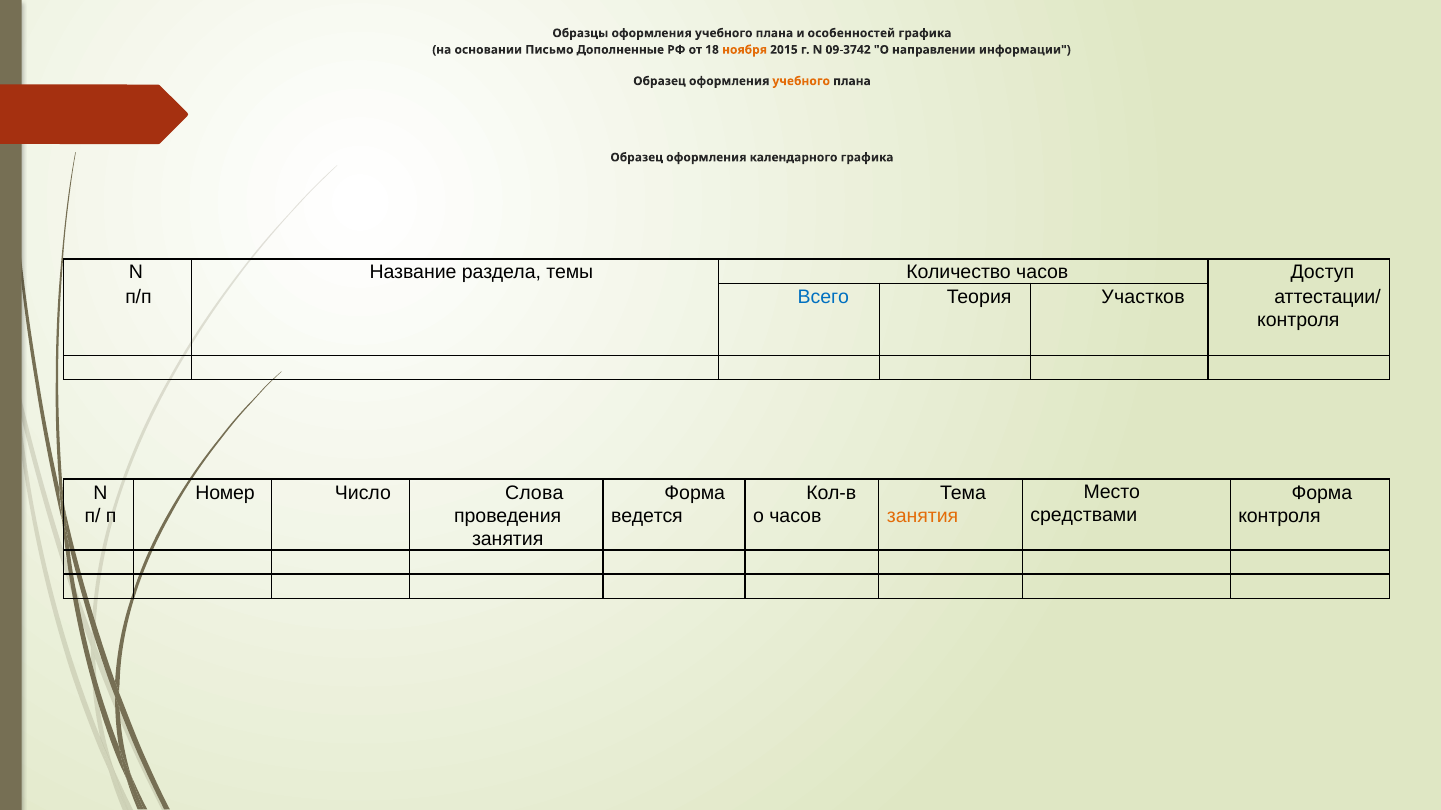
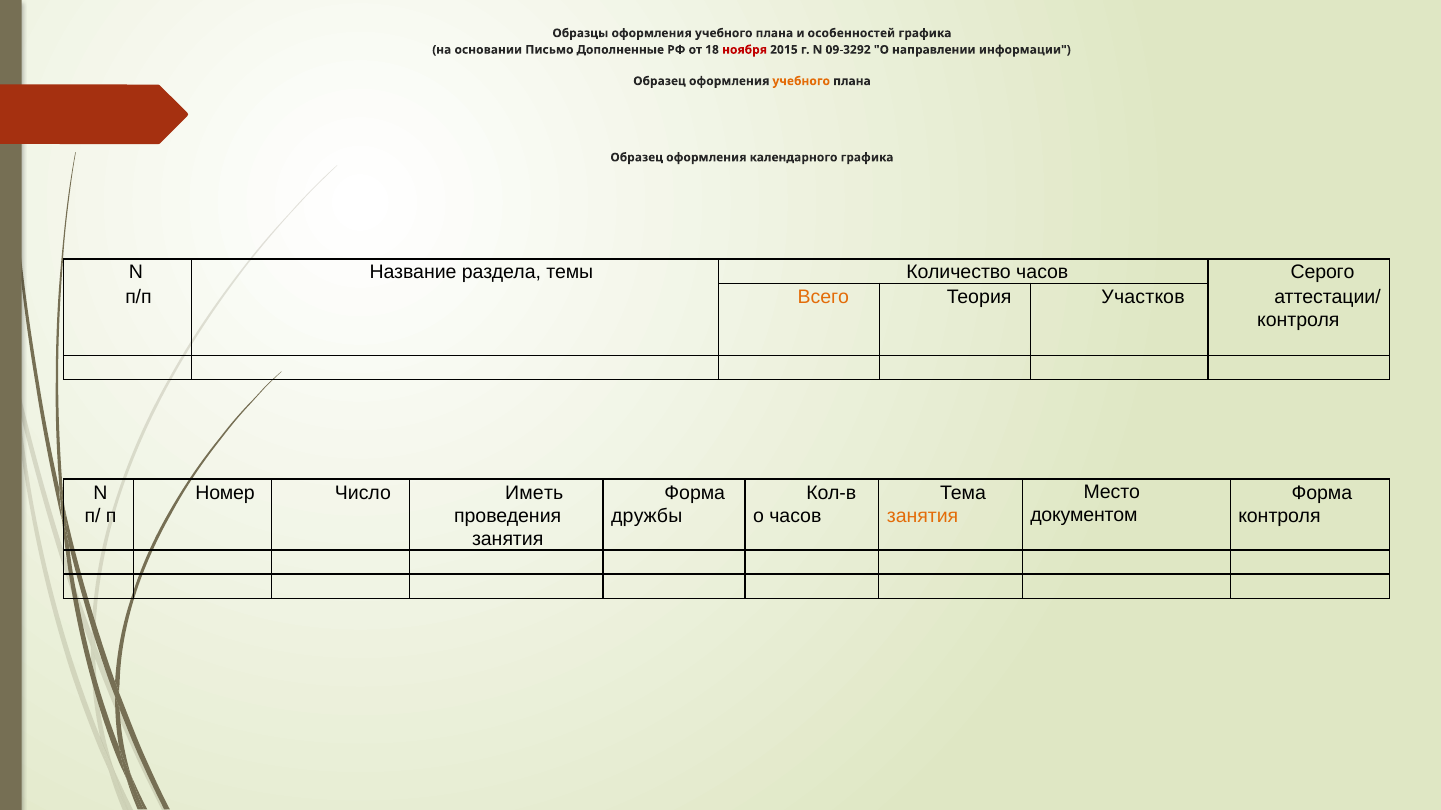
ноября colour: orange -> red
09-3742: 09-3742 -> 09-3292
Доступ: Доступ -> Серого
Всего colour: blue -> orange
Слова: Слова -> Иметь
средствами: средствами -> документом
ведется: ведется -> дружбы
